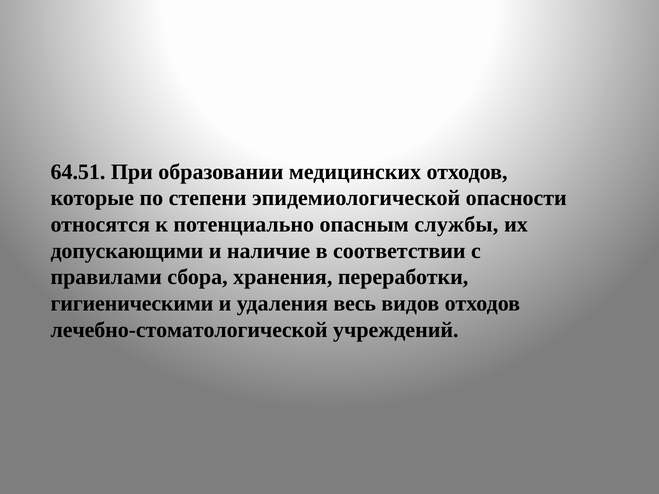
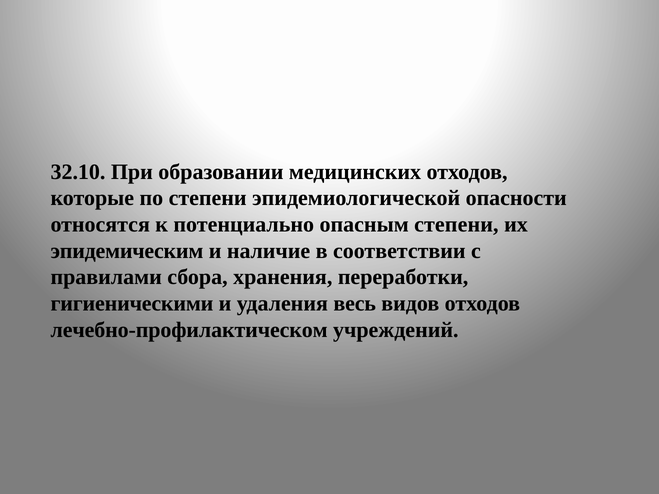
64.51: 64.51 -> 32.10
опасным службы: службы -> степени
допускающими: допускающими -> эпидемическим
лечебно-стоматологической: лечебно-стоматологической -> лечебно-профилактическом
